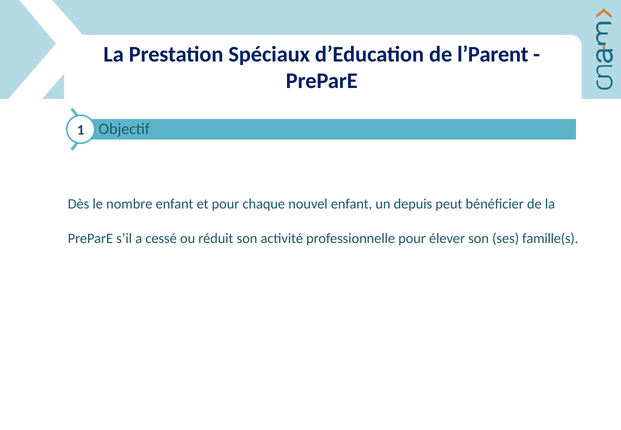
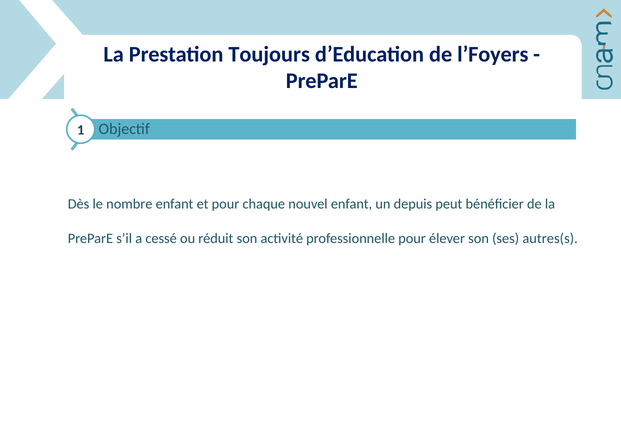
Spéciaux: Spéciaux -> Toujours
l’Parent: l’Parent -> l’Foyers
famille(s: famille(s -> autres(s
